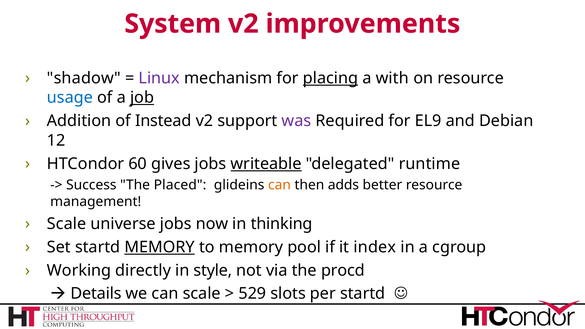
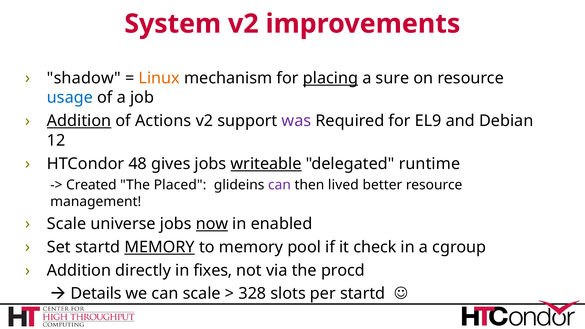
Linux colour: purple -> orange
with: with -> sure
job underline: present -> none
Addition at (79, 121) underline: none -> present
Instead: Instead -> Actions
60: 60 -> 48
Success: Success -> Created
can at (279, 185) colour: orange -> purple
adds: adds -> lived
now underline: none -> present
thinking: thinking -> enabled
index: index -> check
Working at (79, 271): Working -> Addition
style: style -> fixes
529: 529 -> 328
